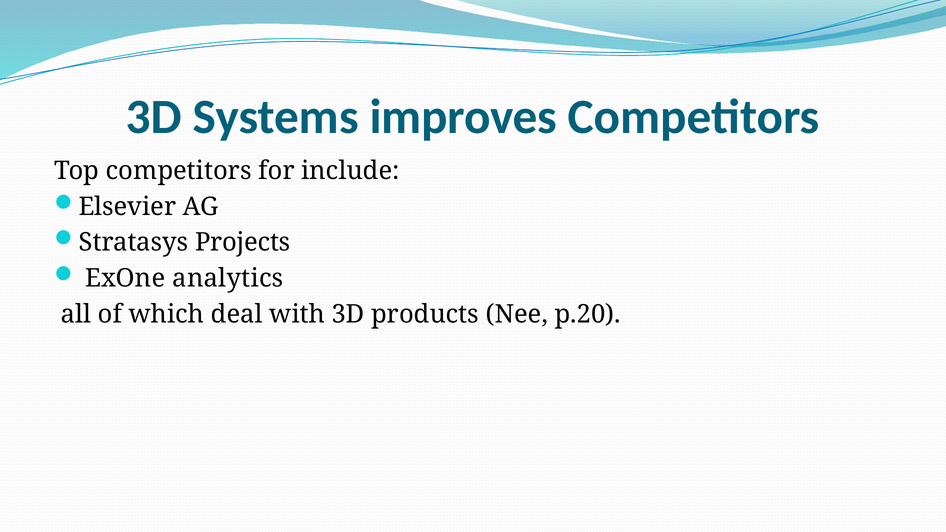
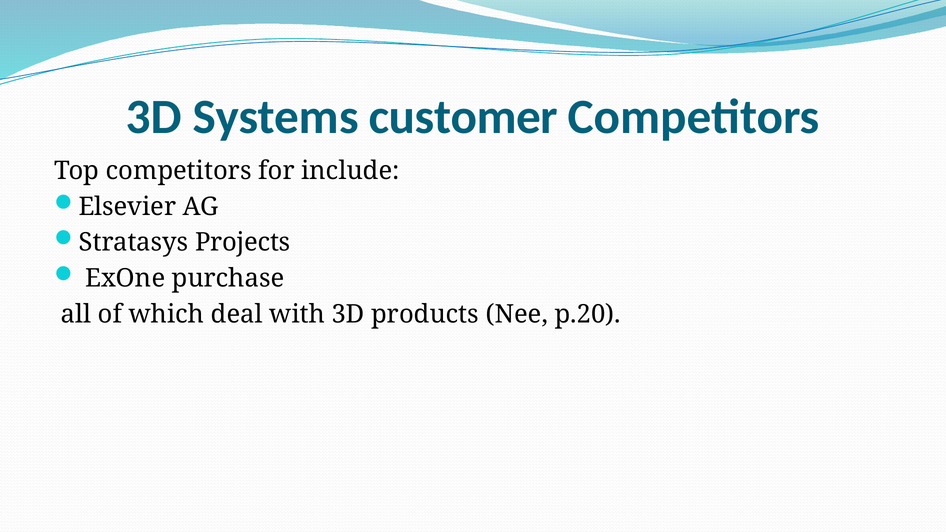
improves: improves -> customer
analytics: analytics -> purchase
